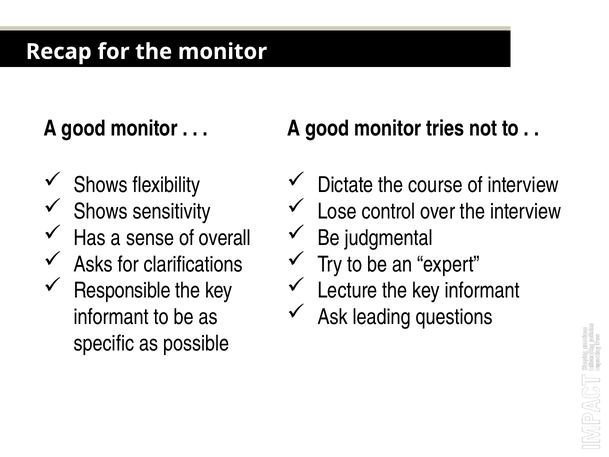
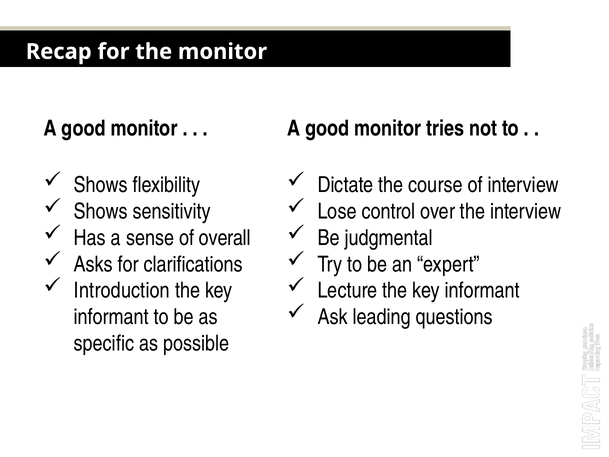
Responsible: Responsible -> Introduction
